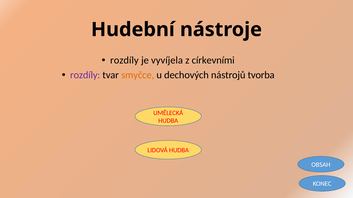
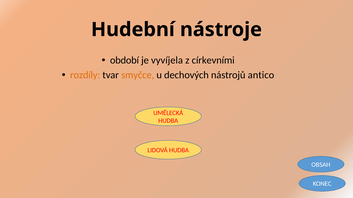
rozdíly at (124, 61): rozdíly -> období
rozdíly at (85, 75) colour: purple -> orange
tvorba: tvorba -> antico
